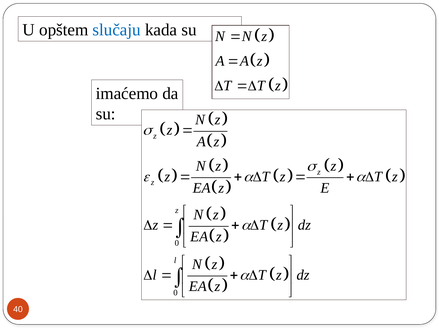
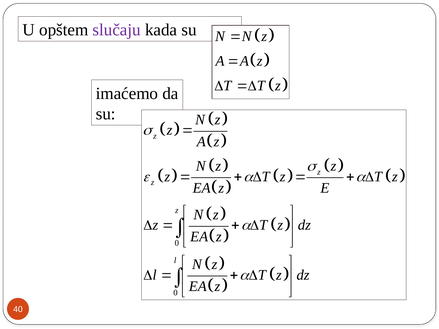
slučaju colour: blue -> purple
